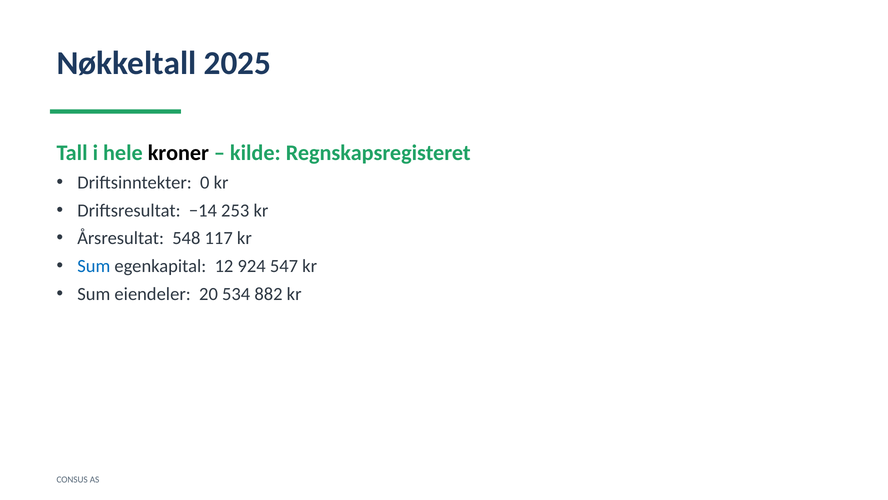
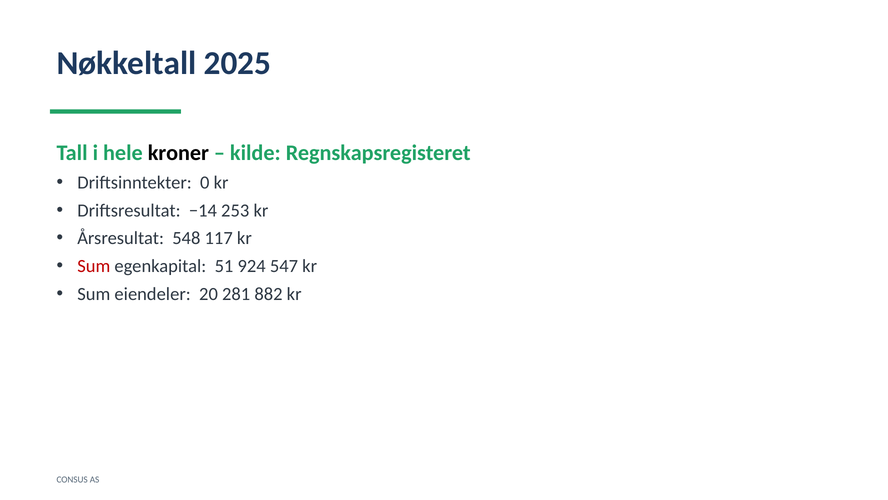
Sum at (94, 266) colour: blue -> red
12: 12 -> 51
534: 534 -> 281
